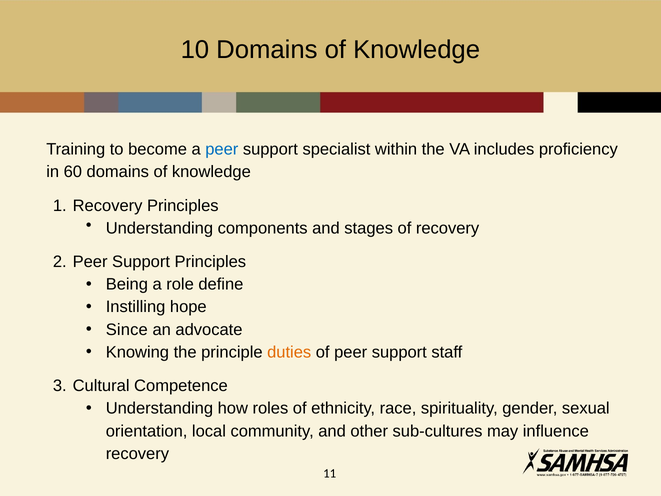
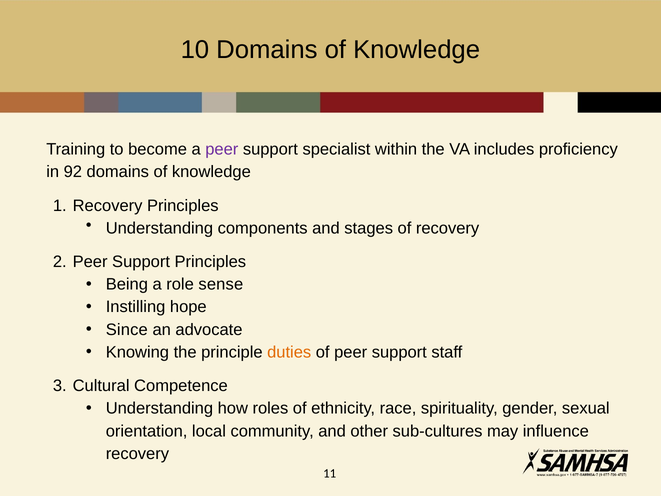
peer at (222, 149) colour: blue -> purple
60: 60 -> 92
define: define -> sense
